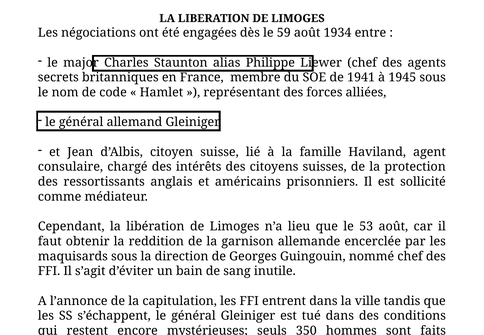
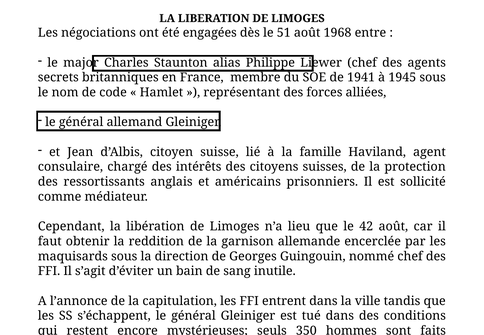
59: 59 -> 51
1934: 1934 -> 1968
53: 53 -> 42
